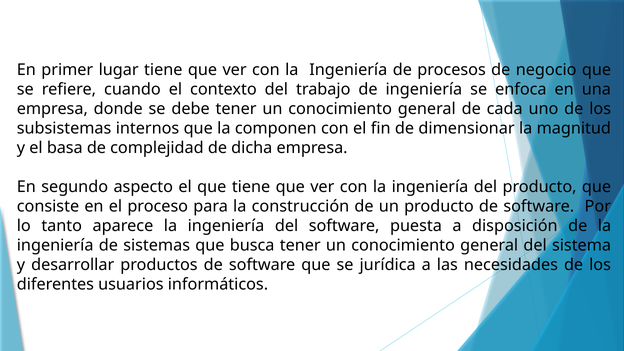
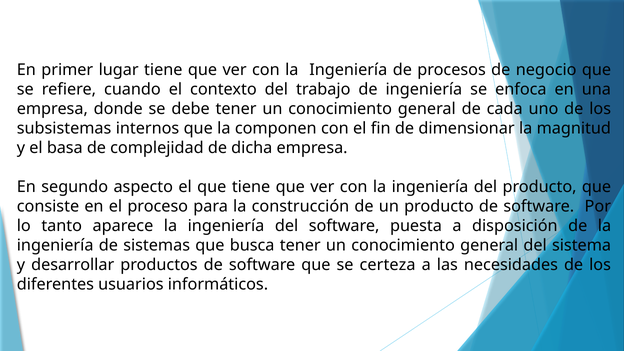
jurídica: jurídica -> certeza
